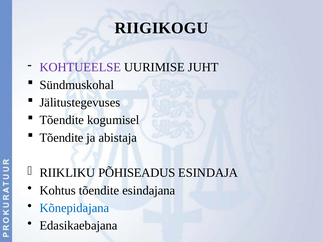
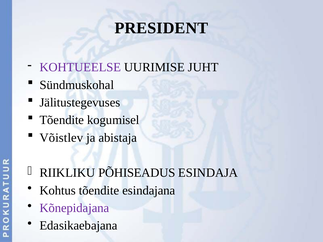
RIIGIKOGU: RIIGIKOGU -> PRESIDENT
Tõendite at (62, 138): Tõendite -> Võistlev
Kõnepidajana colour: blue -> purple
